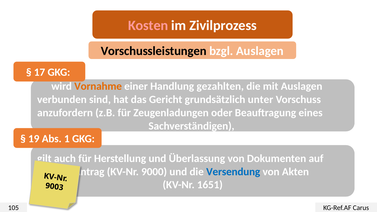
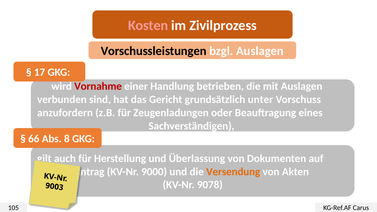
Vornahme colour: orange -> red
gezahlten: gezahlten -> betrieben
19: 19 -> 66
1: 1 -> 8
Versendung colour: blue -> orange
1651: 1651 -> 9078
